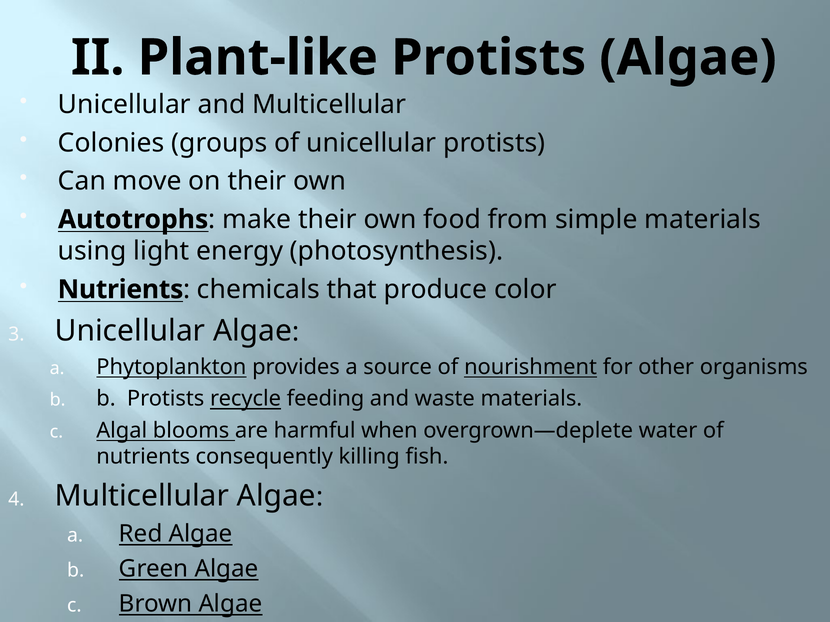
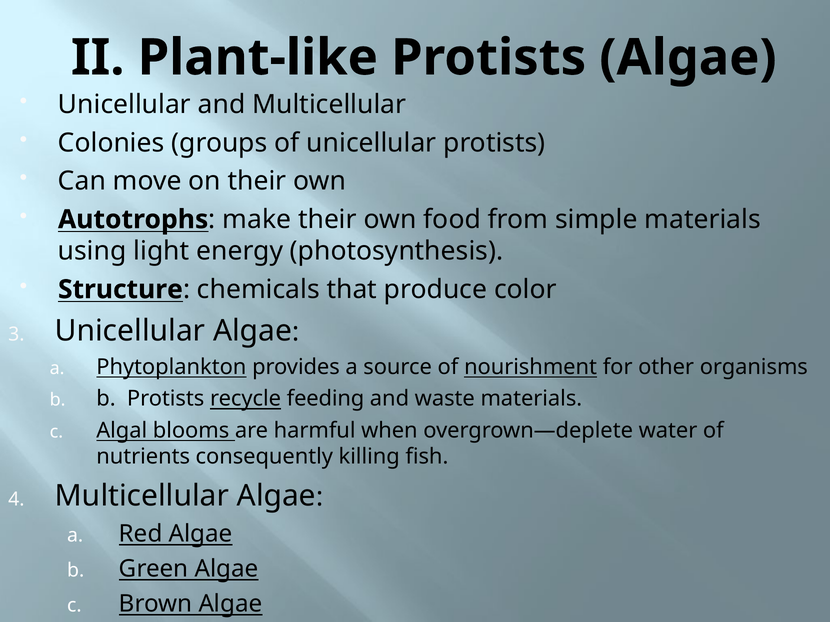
Nutrients at (121, 290): Nutrients -> Structure
